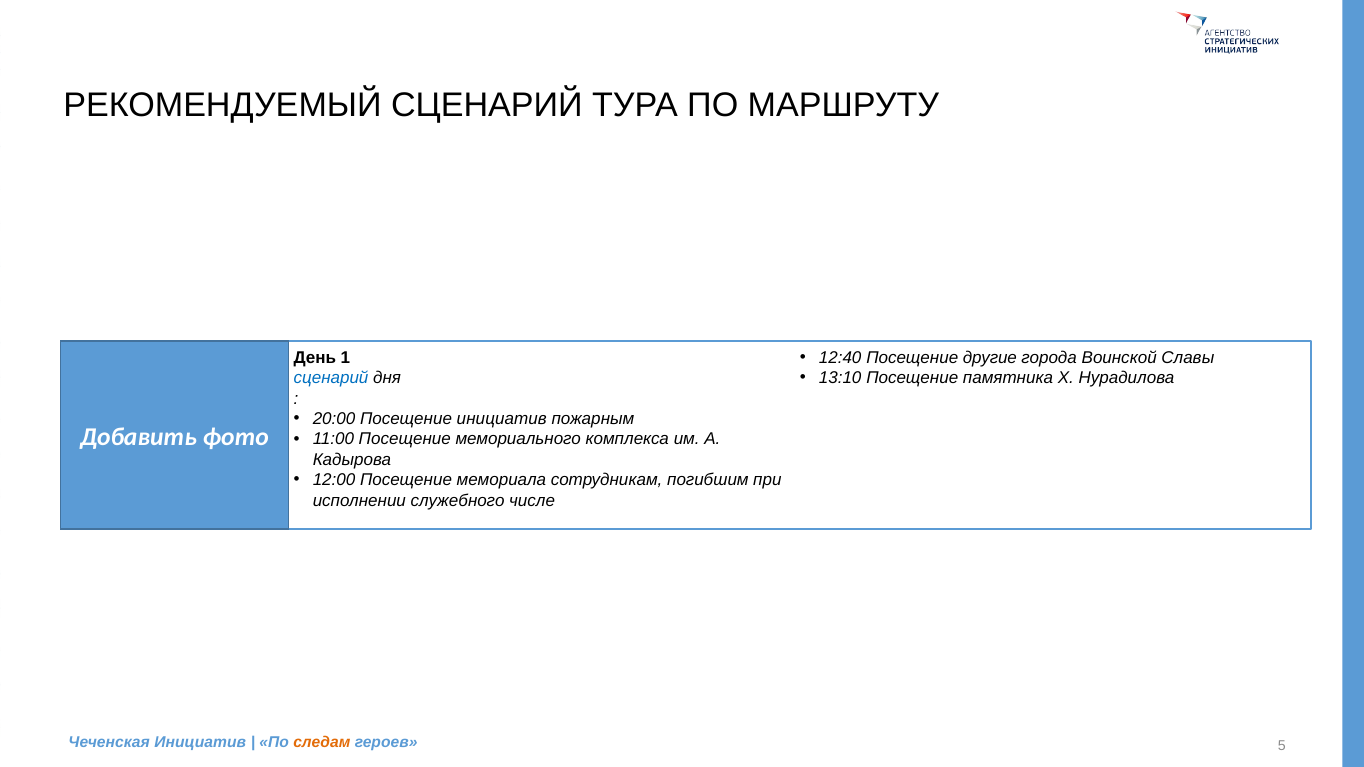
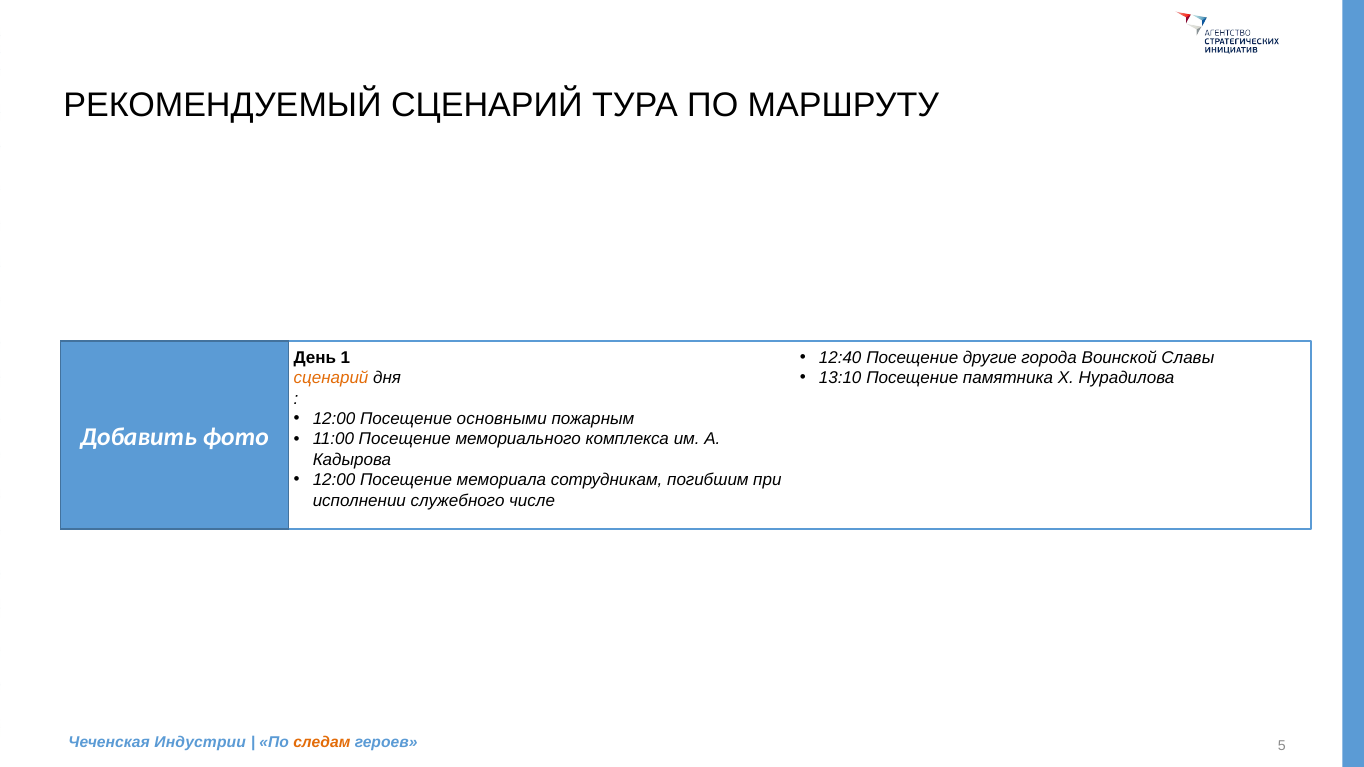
сценарий at (331, 378) colour: blue -> orange
20:00 at (334, 419): 20:00 -> 12:00
Посещение инициатив: инициатив -> основными
Чеченская Инициатив: Инициатив -> Индустрии
